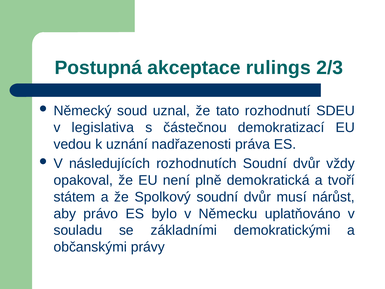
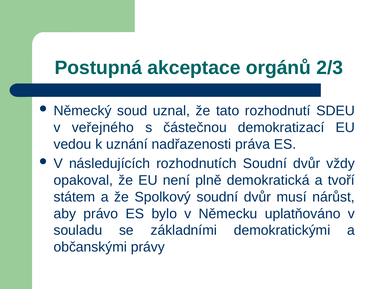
rulings: rulings -> orgánů
legislativa: legislativa -> veřejného
